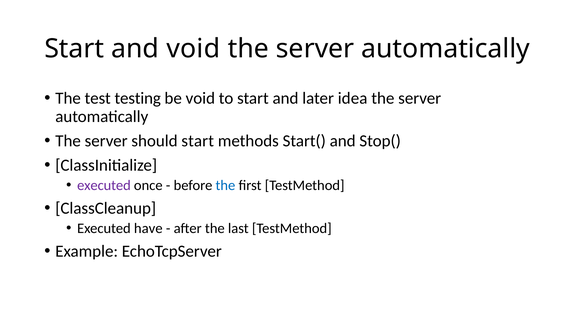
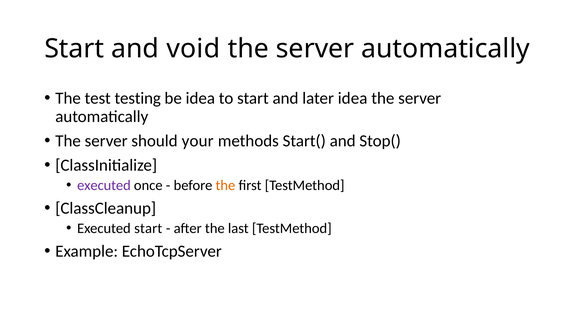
be void: void -> idea
should start: start -> your
the at (225, 185) colour: blue -> orange
Executed have: have -> start
